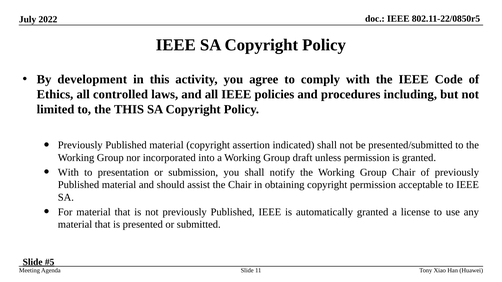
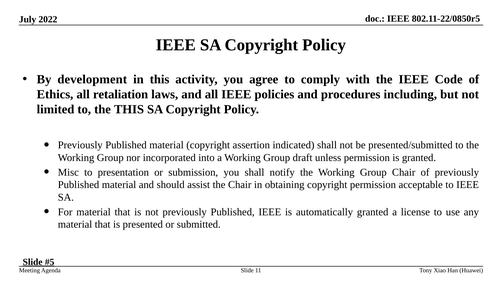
controlled: controlled -> retaliation
With at (68, 172): With -> Misc
